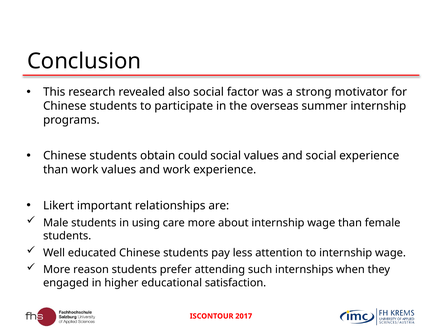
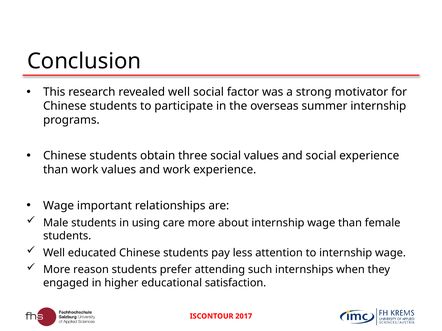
revealed also: also -> well
could: could -> three
Likert at (59, 206): Likert -> Wage
